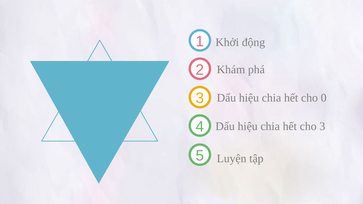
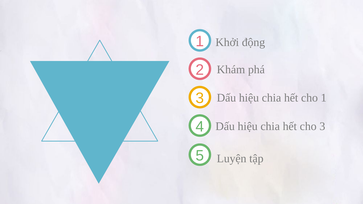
cho 0: 0 -> 1
